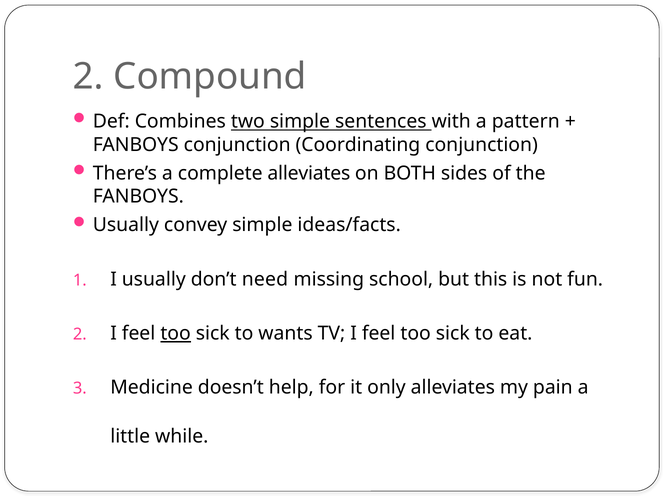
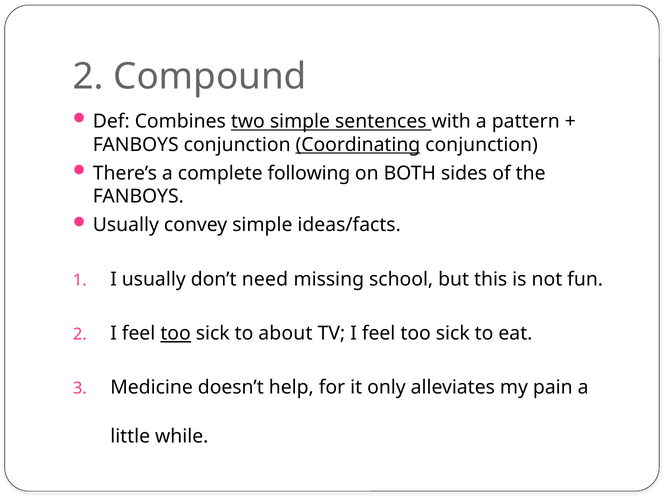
Coordinating underline: none -> present
complete alleviates: alleviates -> following
wants: wants -> about
